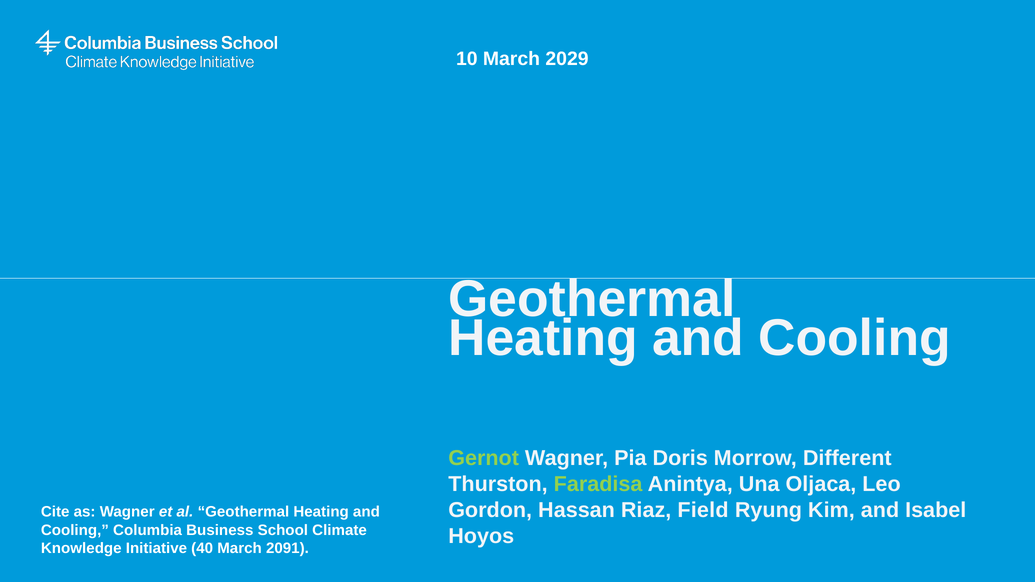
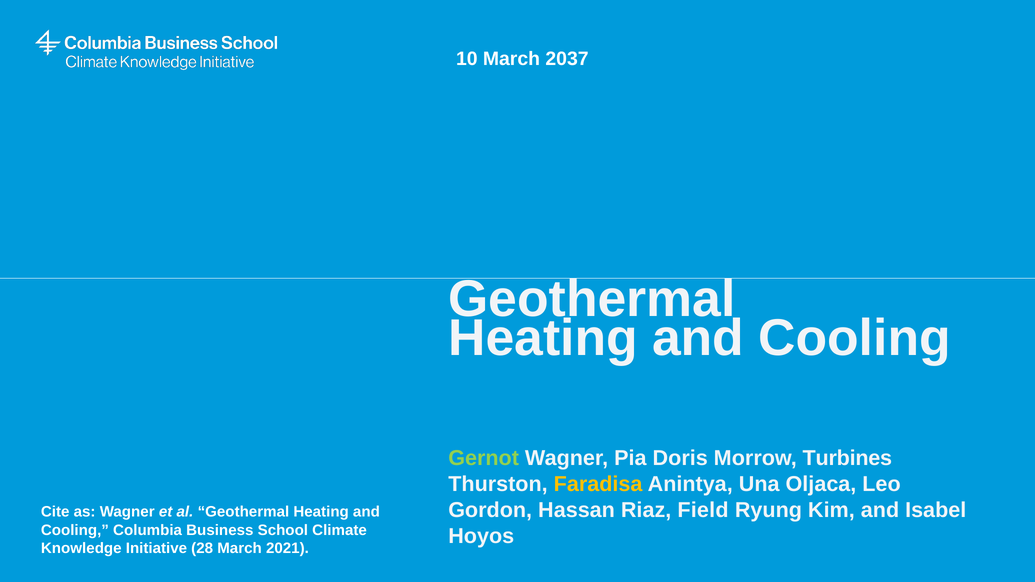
2029: 2029 -> 2037
Different: Different -> Turbines
Faradisa colour: light green -> yellow
40: 40 -> 28
2091: 2091 -> 2021
